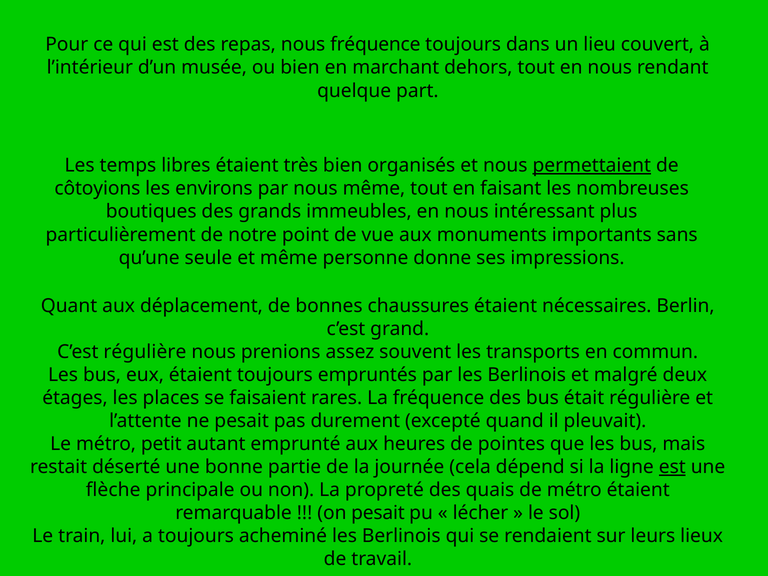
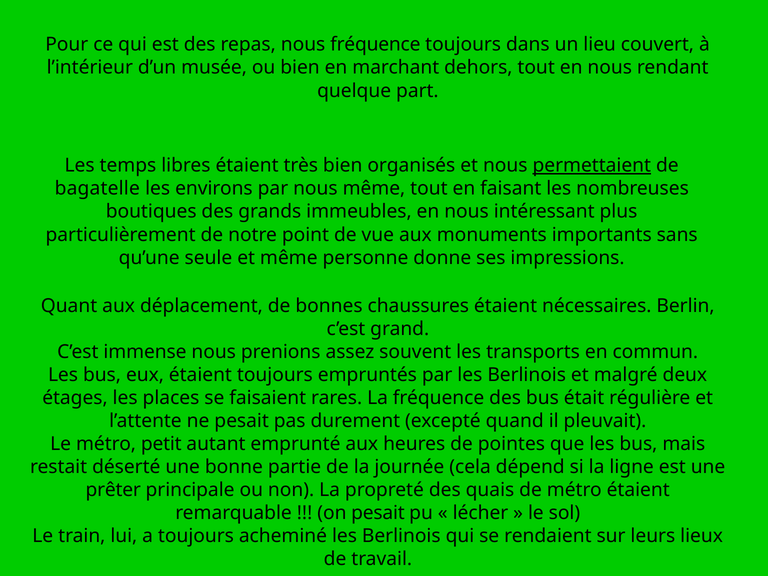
côtoyions: côtoyions -> bagatelle
C’est régulière: régulière -> immense
est at (672, 467) underline: present -> none
flèche: flèche -> prêter
